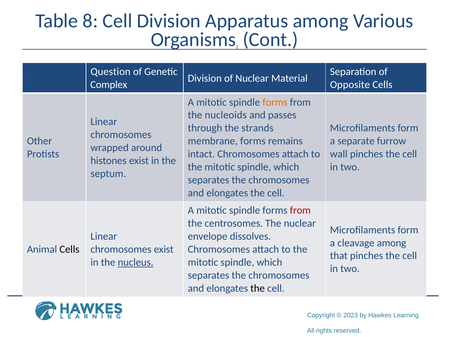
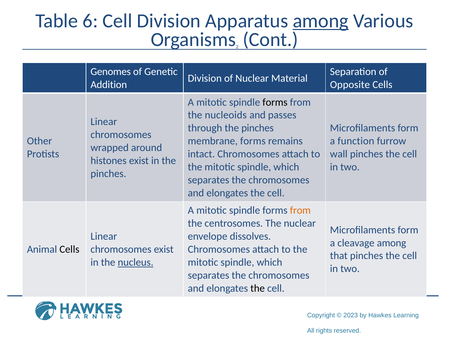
8: 8 -> 6
among at (321, 21) underline: none -> present
Question: Question -> Genomes
Complex: Complex -> Addition
forms at (275, 102) colour: orange -> black
through the strands: strands -> pinches
separate: separate -> function
septum at (108, 173): septum -> pinches
from at (300, 210) colour: red -> orange
